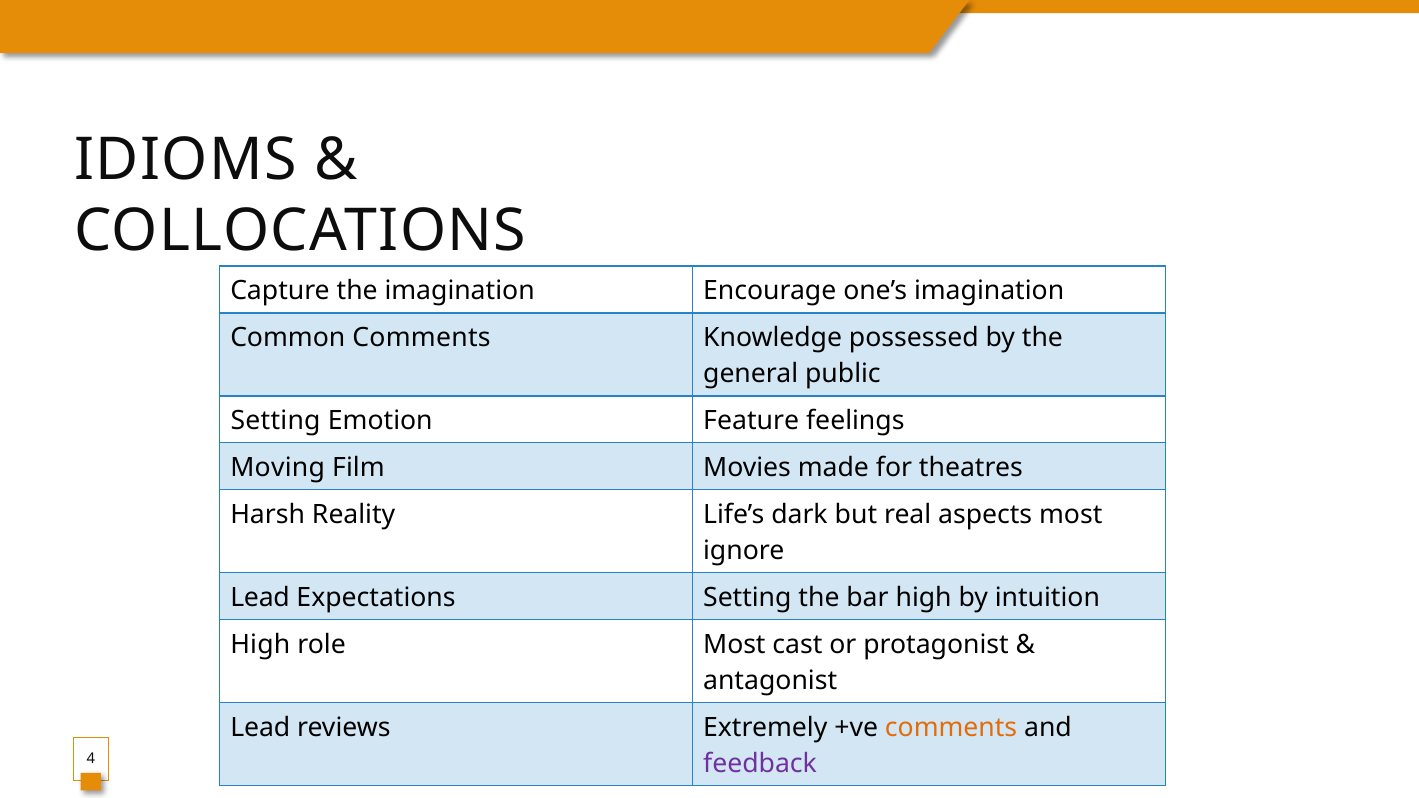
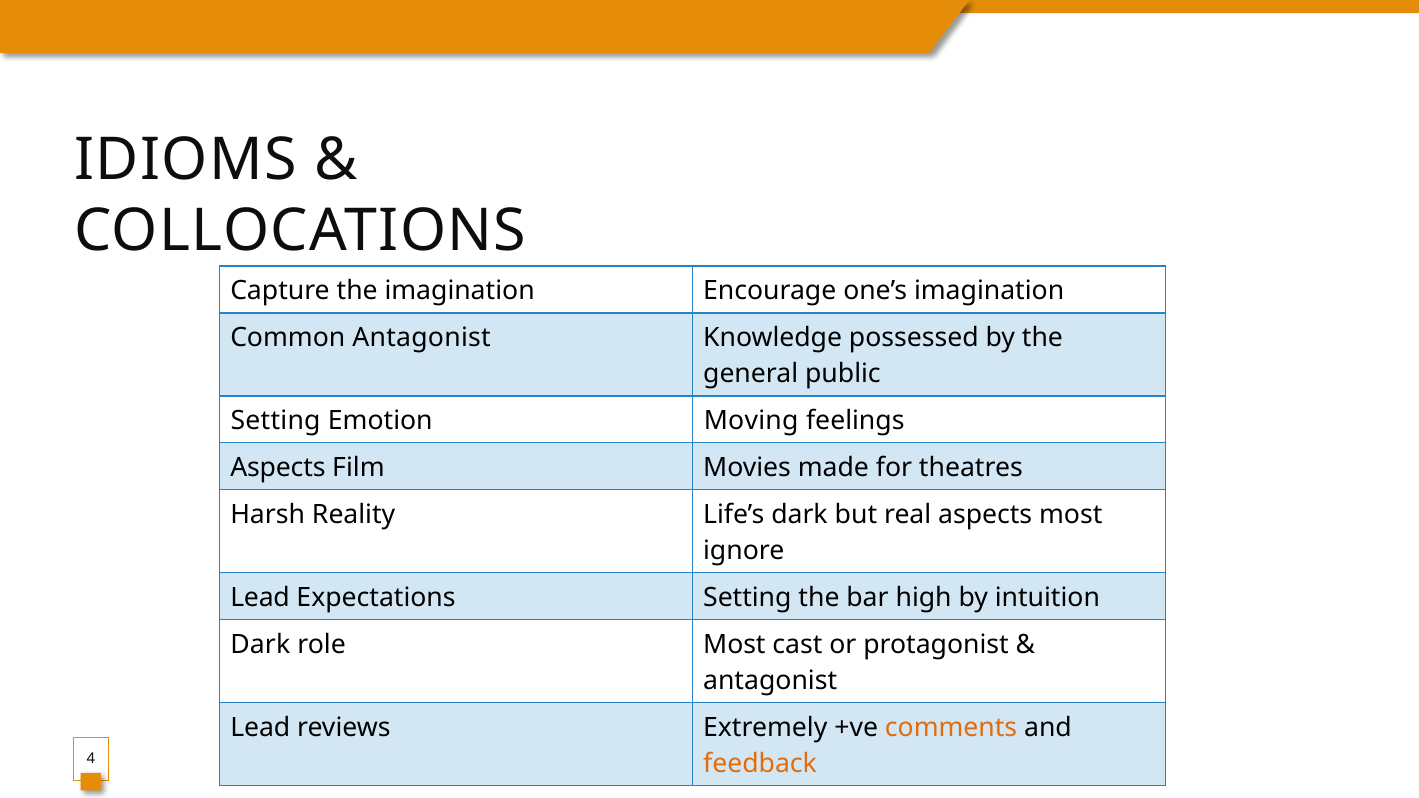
Common Comments: Comments -> Antagonist
Feature: Feature -> Moving
Moving at (278, 468): Moving -> Aspects
High at (260, 645): High -> Dark
feedback colour: purple -> orange
